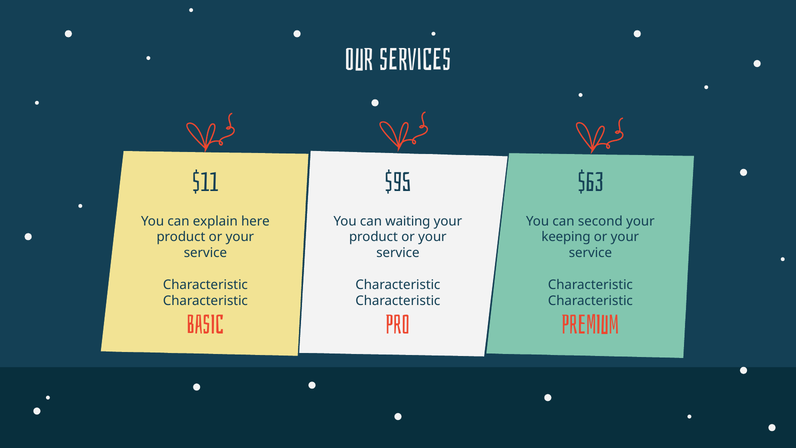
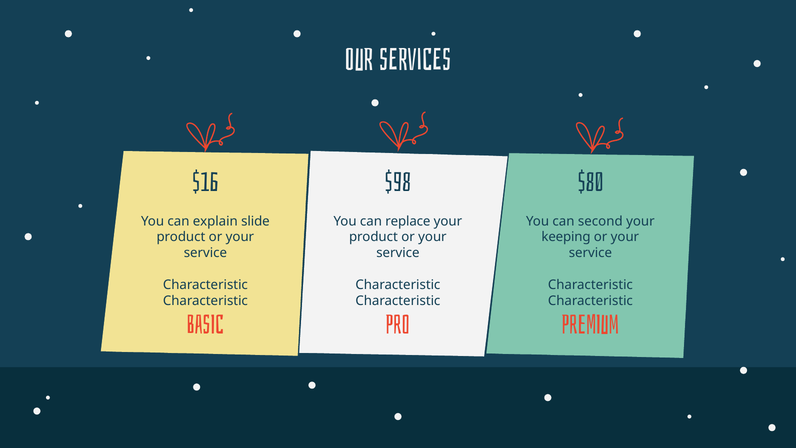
$11: $11 -> $16
$95: $95 -> $98
$63: $63 -> $80
here: here -> slide
waiting: waiting -> replace
